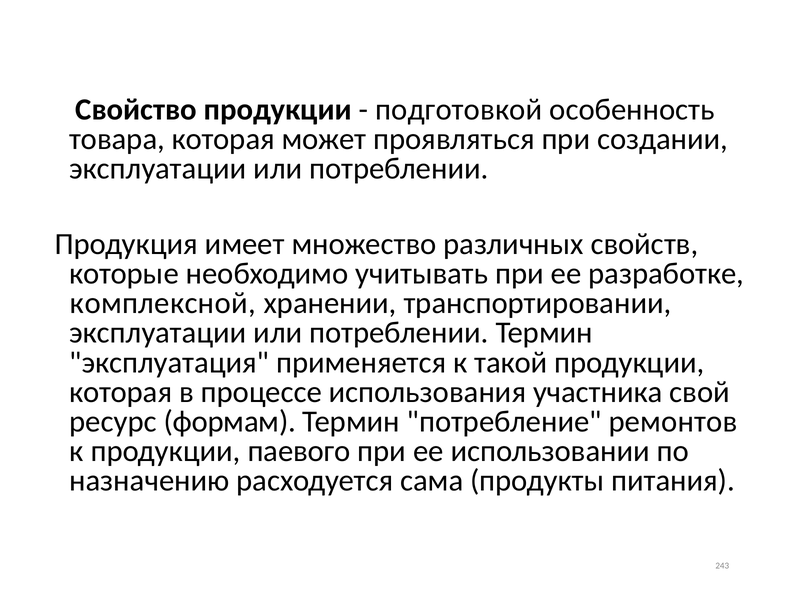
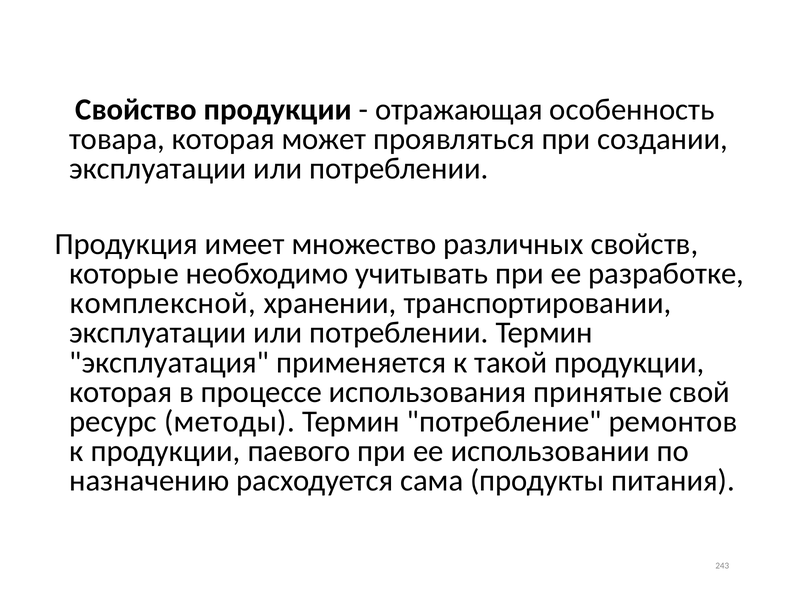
подготовкой: подготовкой -> отражающая
участника: участника -> принятые
формам: формам -> методы
